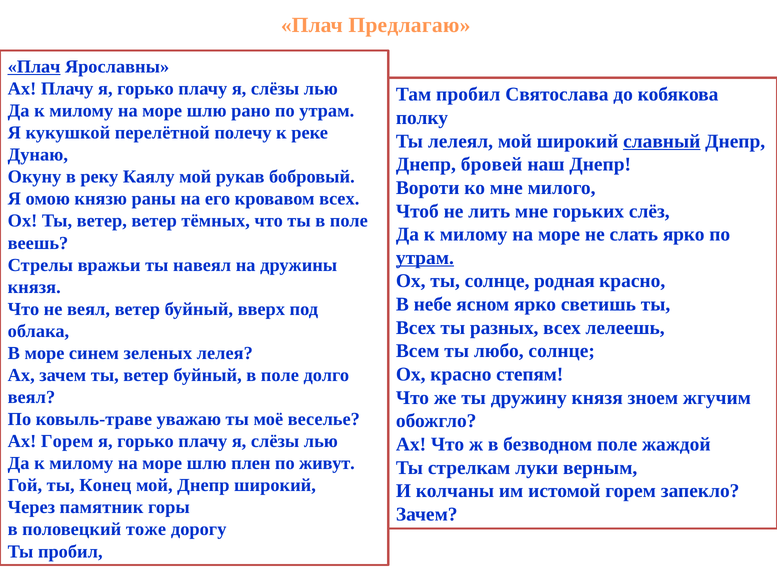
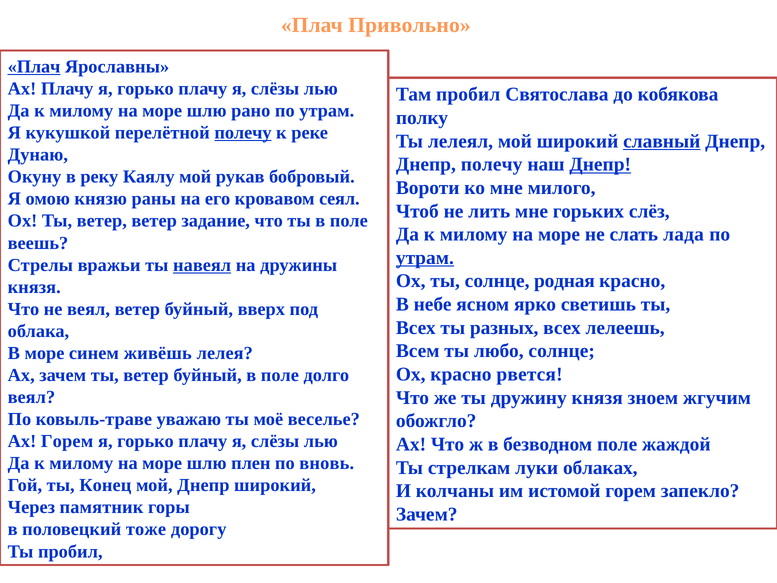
Предлагаю: Предлагаю -> Привольно
полечу at (243, 133) underline: none -> present
Днепр бровей: бровей -> полечу
Днепр at (600, 164) underline: none -> present
кровавом всех: всех -> сеял
тёмных: тёмных -> задание
слать ярко: ярко -> лада
навеял underline: none -> present
зеленых: зеленых -> живёшь
степям: степям -> рвется
живут: живут -> вновь
верным: верным -> облаках
